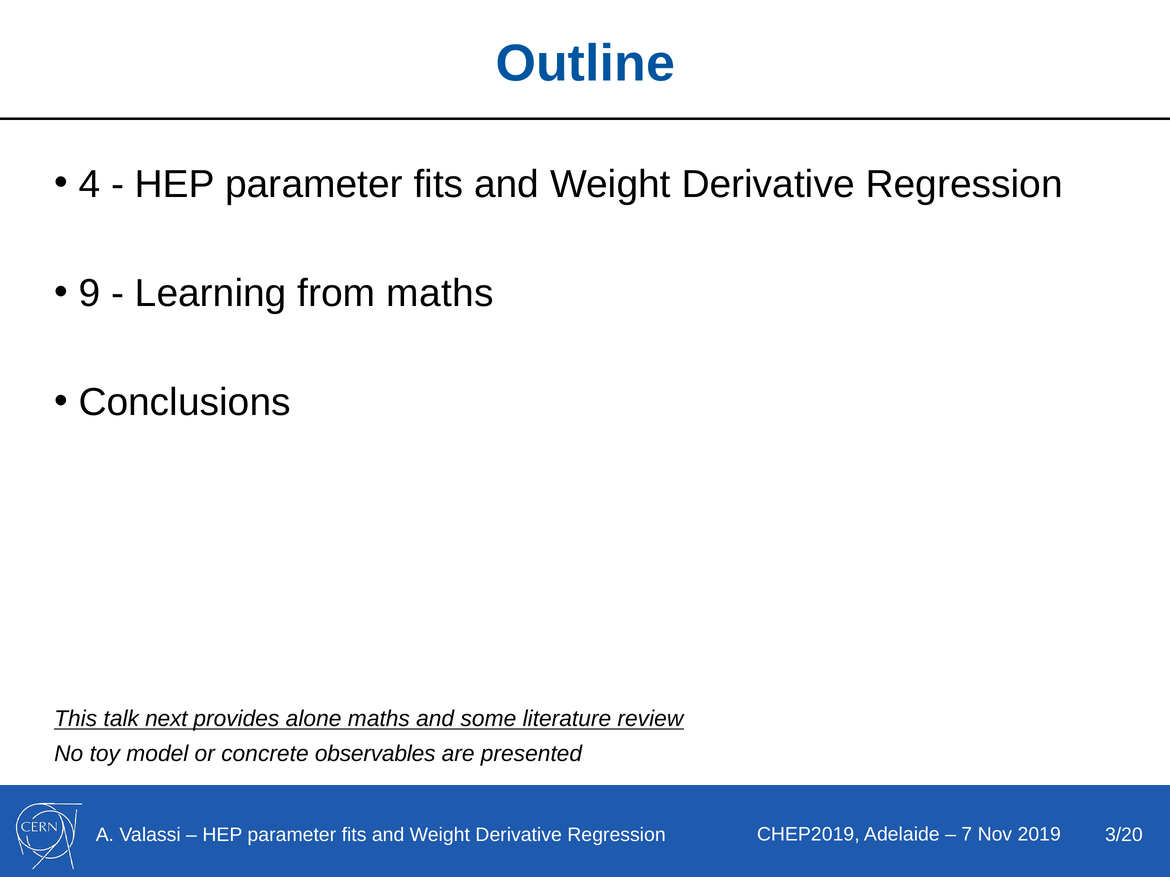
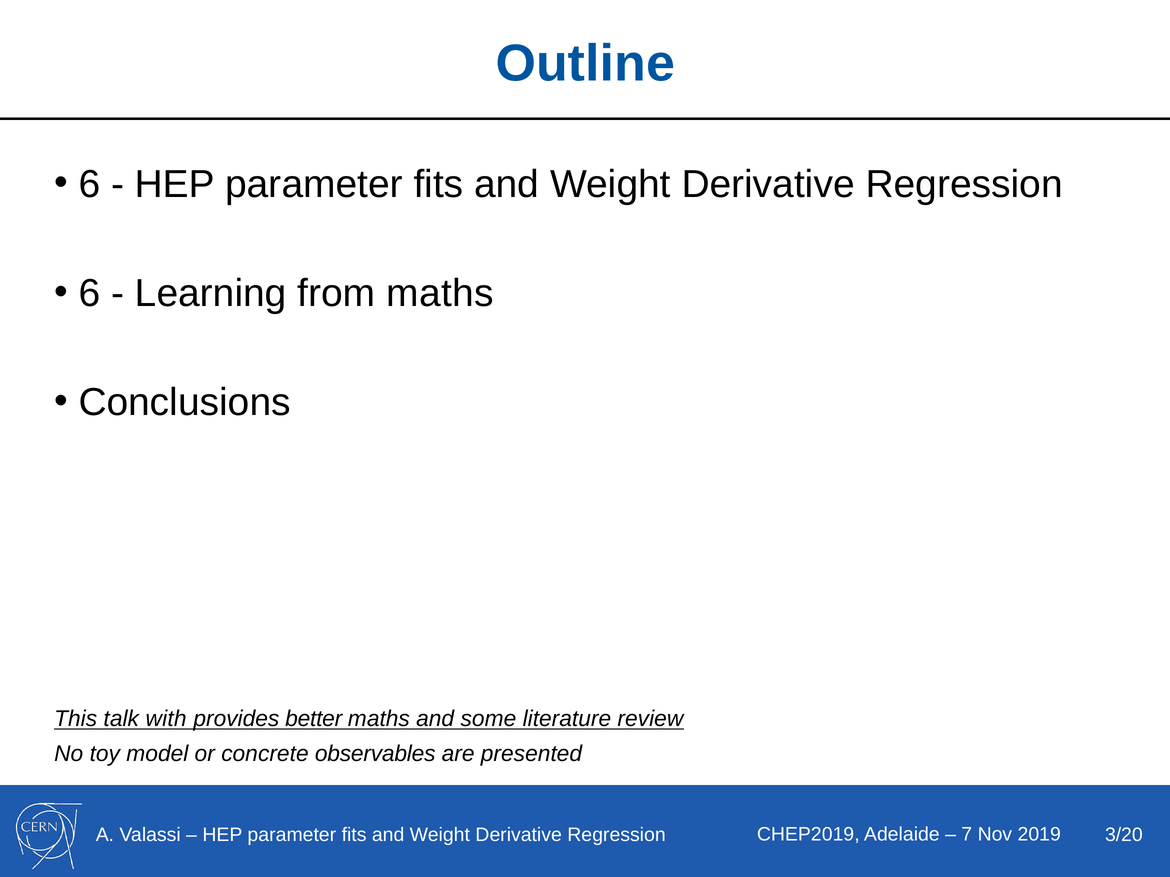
4 at (89, 184): 4 -> 6
9 at (89, 293): 9 -> 6
next: next -> with
alone: alone -> better
